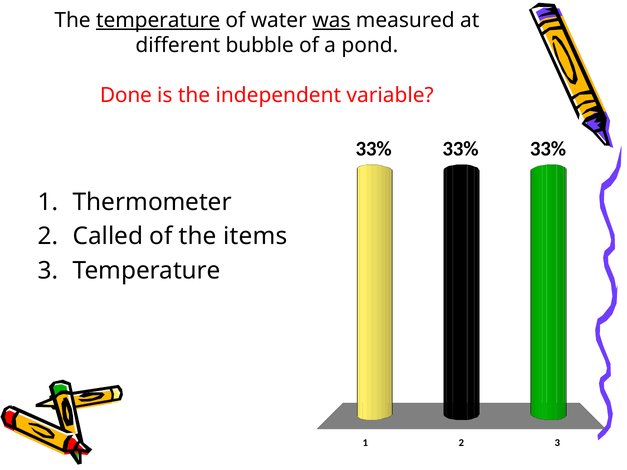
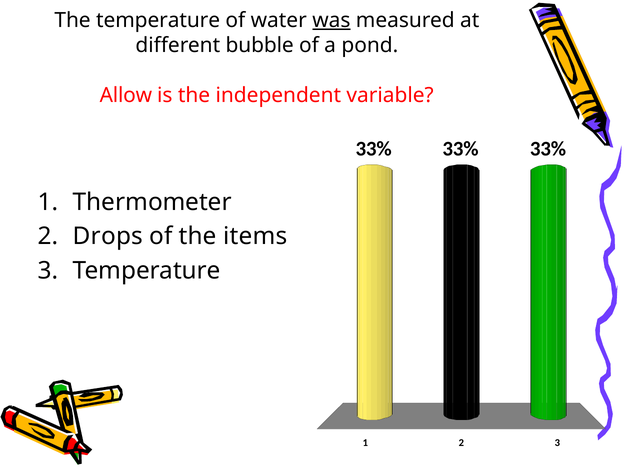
temperature at (158, 20) underline: present -> none
Done: Done -> Allow
Called: Called -> Drops
